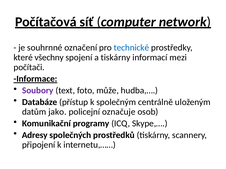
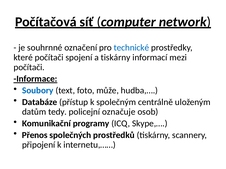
které všechny: všechny -> počítači
Soubory colour: purple -> blue
jako: jako -> tedy
Adresy: Adresy -> Přenos
